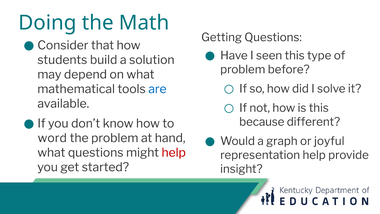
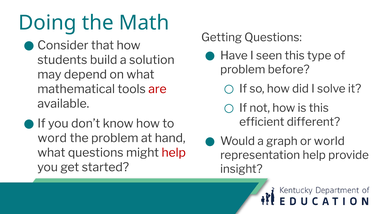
are colour: blue -> red
because: because -> efficient
joyful: joyful -> world
